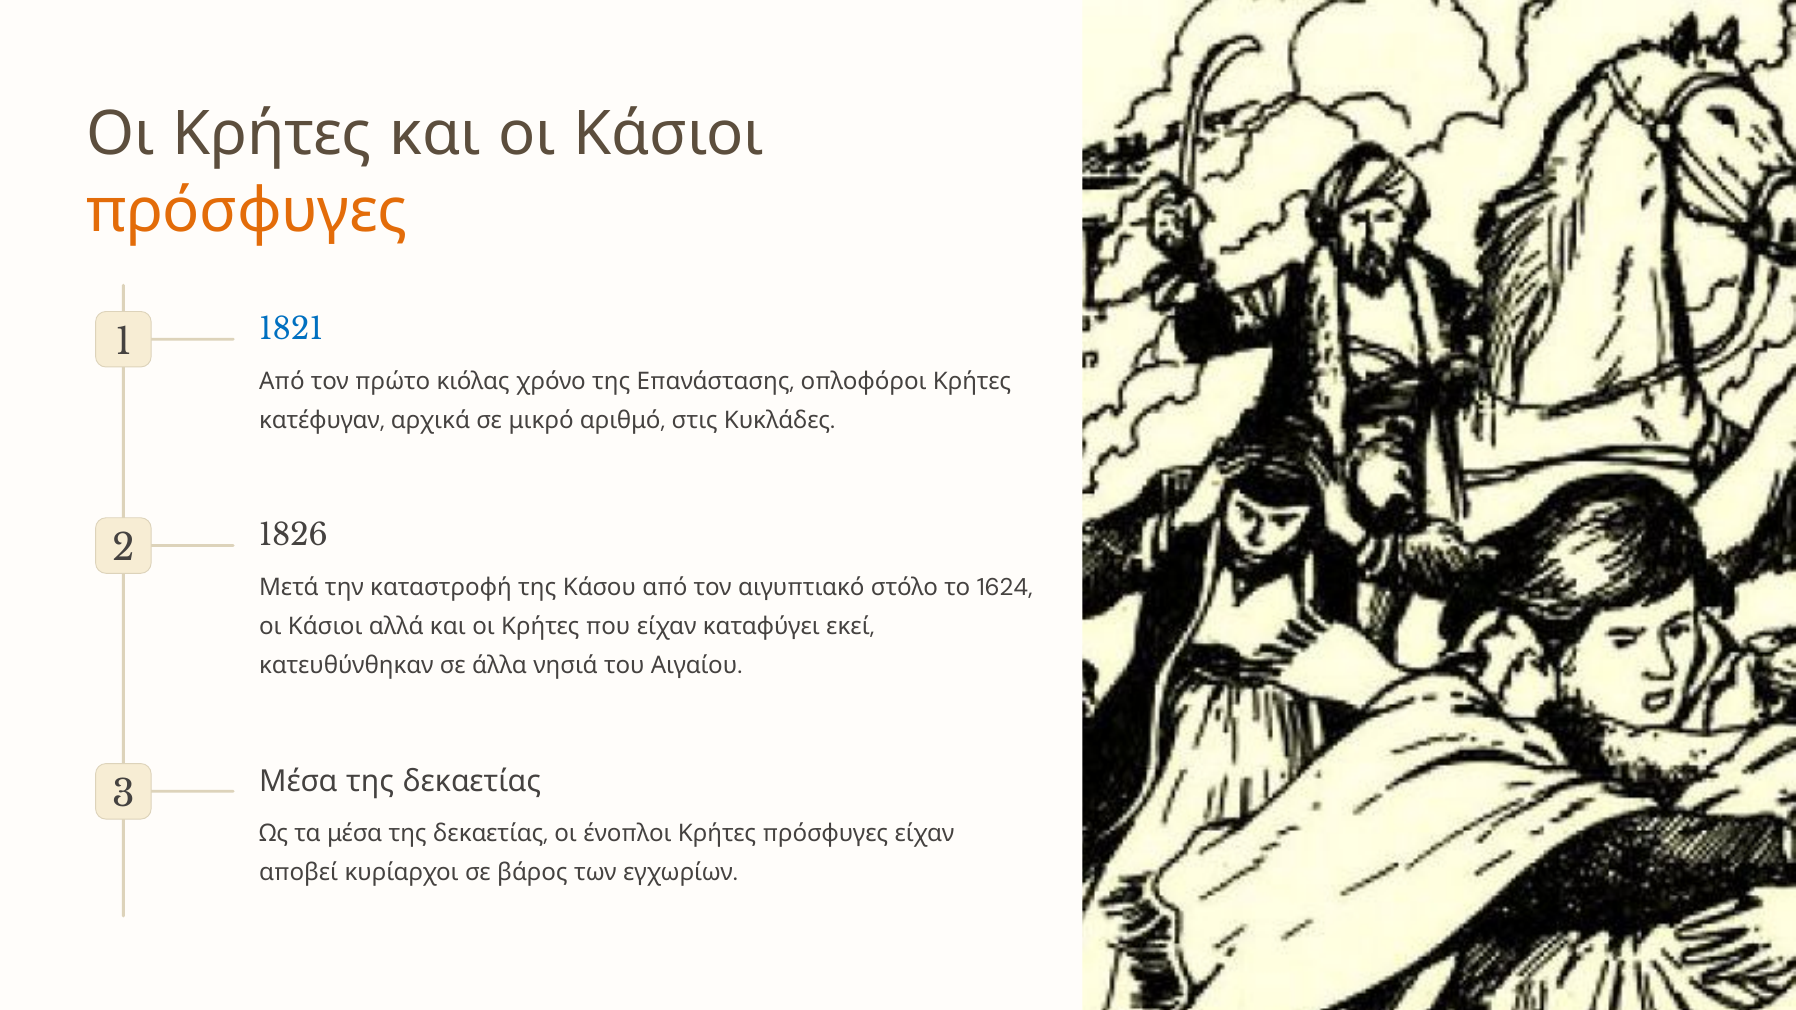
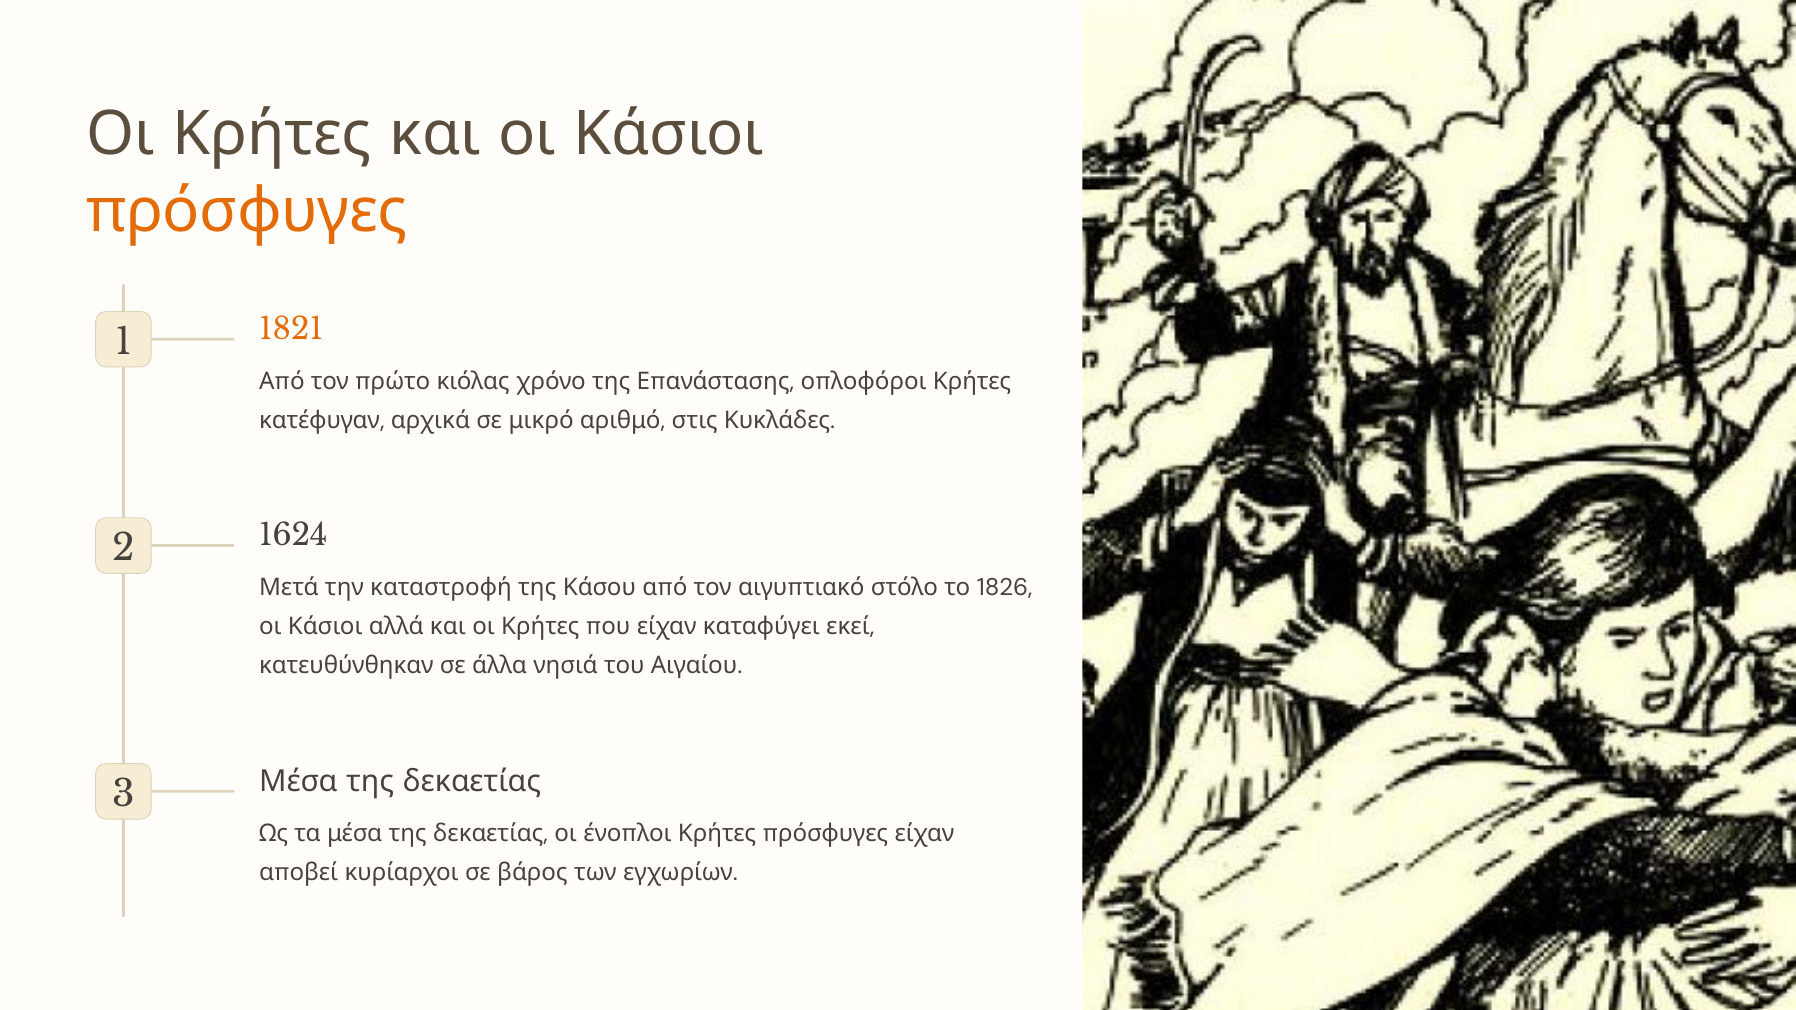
1821 colour: blue -> orange
1826: 1826 -> 1624
1624: 1624 -> 1826
